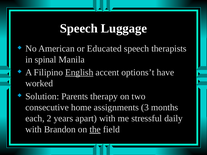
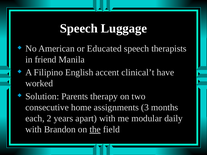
spinal: spinal -> friend
English underline: present -> none
options’t: options’t -> clinical’t
stressful: stressful -> modular
